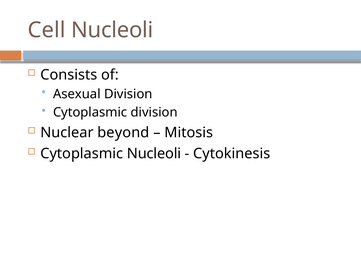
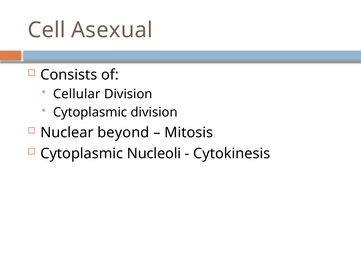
Cell Nucleoli: Nucleoli -> Asexual
Asexual: Asexual -> Cellular
